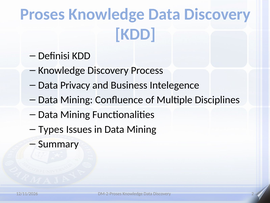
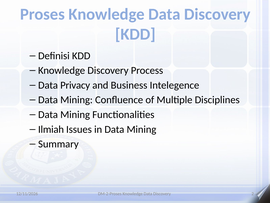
Types: Types -> Ilmiah
